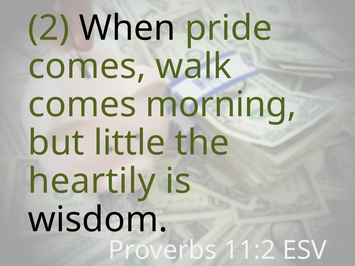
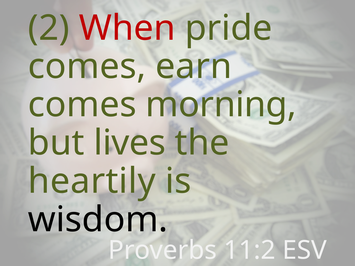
When colour: black -> red
walk: walk -> earn
little: little -> lives
